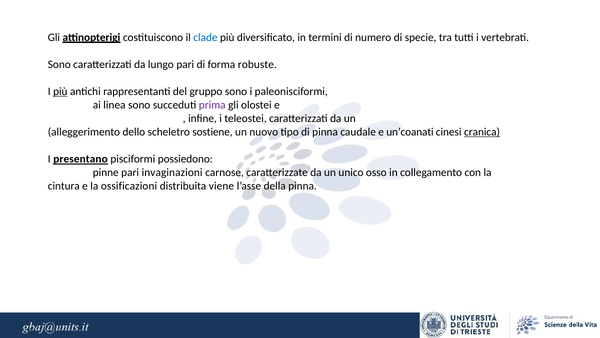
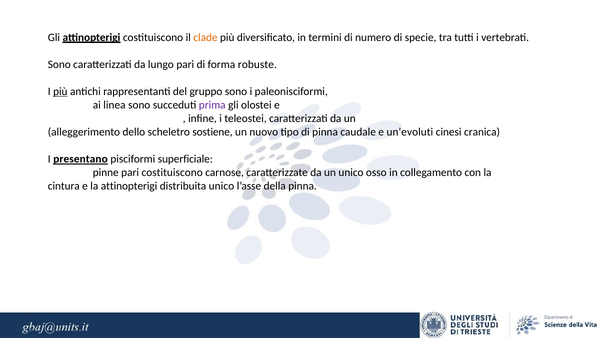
clade colour: blue -> orange
un’coanati: un’coanati -> un’evoluti
cranica underline: present -> none
possiedono: possiedono -> superficiale
pari invaginazioni: invaginazioni -> costituiscono
la ossificazioni: ossificazioni -> attinopterigi
distribuita viene: viene -> unico
